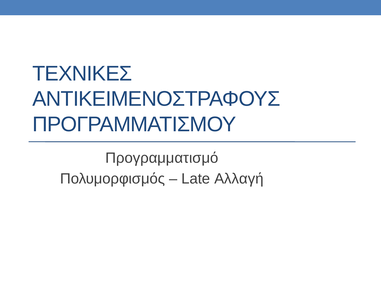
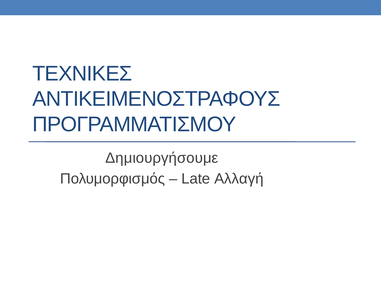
Προγραμματισμό: Προγραμματισμό -> Δημιουργήσουμε
